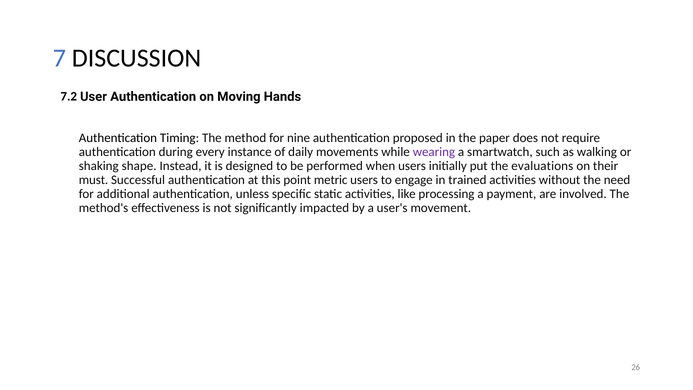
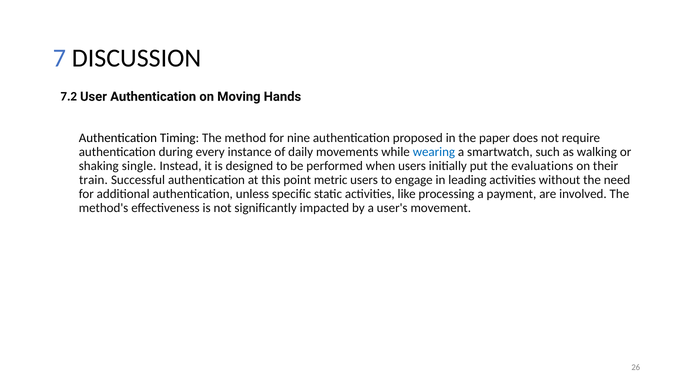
wearing colour: purple -> blue
shape: shape -> single
must: must -> train
trained: trained -> leading
